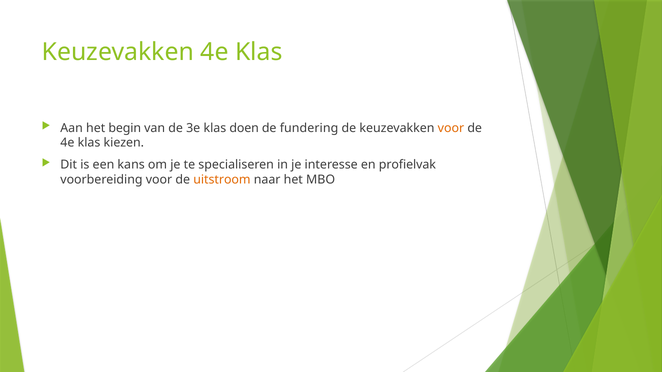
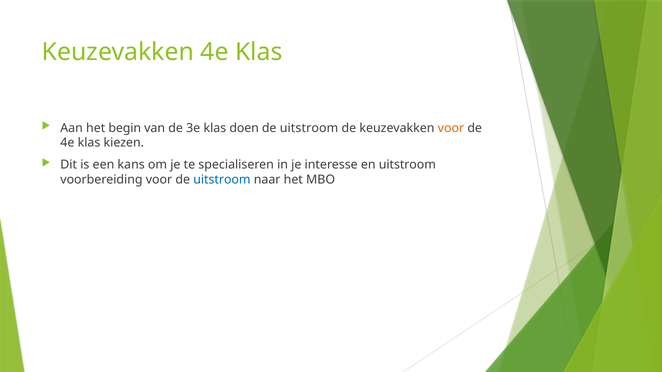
fundering at (309, 128): fundering -> uitstroom
en profielvak: profielvak -> uitstroom
uitstroom at (222, 180) colour: orange -> blue
